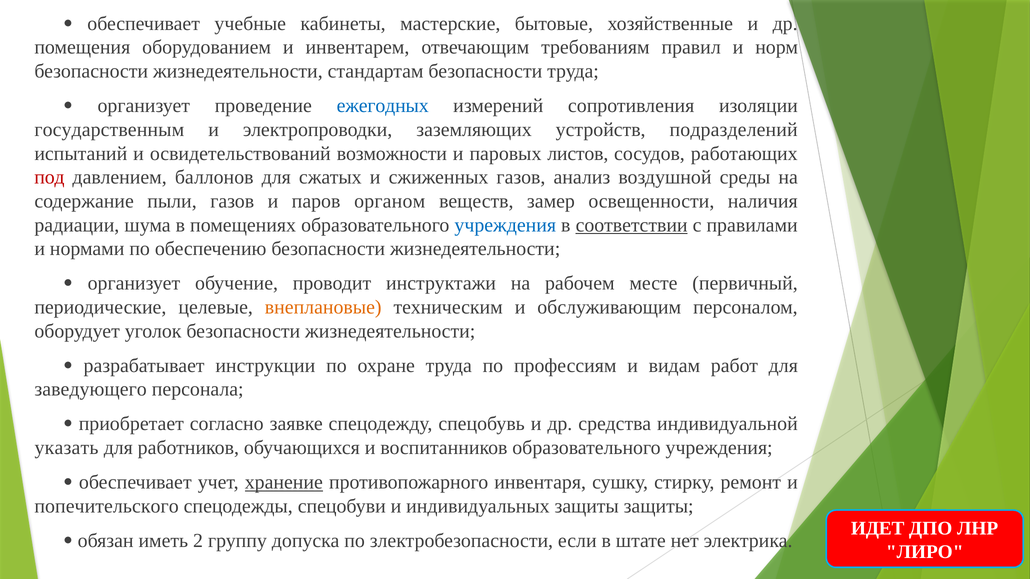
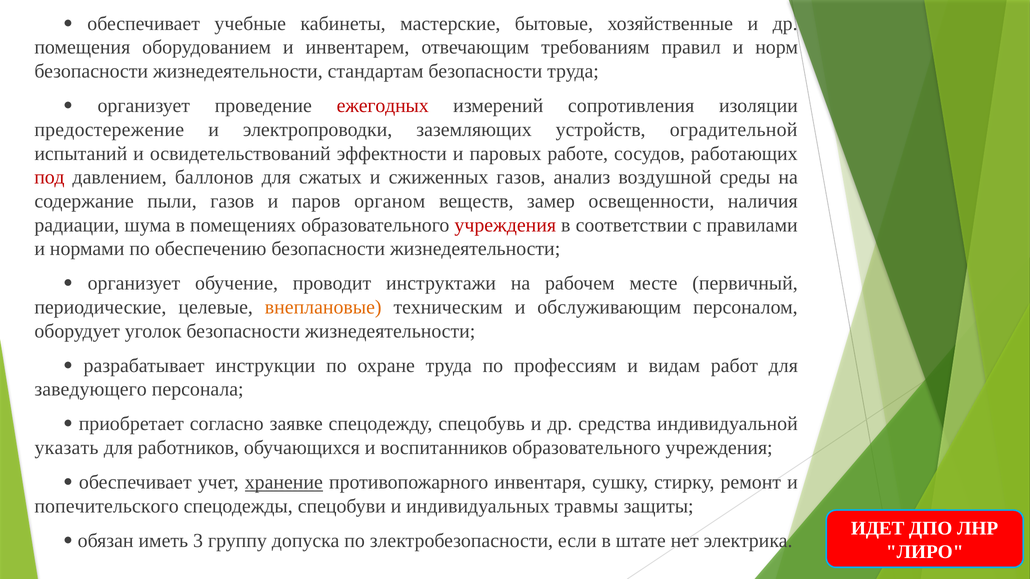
ежегодных colour: blue -> red
государственным: государственным -> предостережение
подразделений: подразделений -> оградительной
возможности: возможности -> эффектности
листов: листов -> работе
учреждения at (505, 225) colour: blue -> red
соответствии underline: present -> none
индивидуальных защиты: защиты -> травмы
2: 2 -> 3
